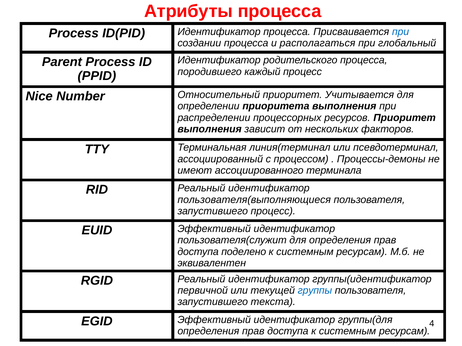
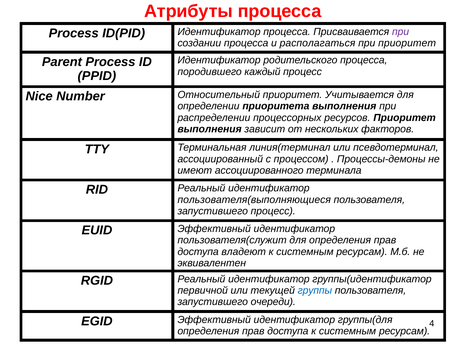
при at (401, 32) colour: blue -> purple
при глобальный: глобальный -> приоритет
поделено: поделено -> владеют
текста: текста -> очереди
